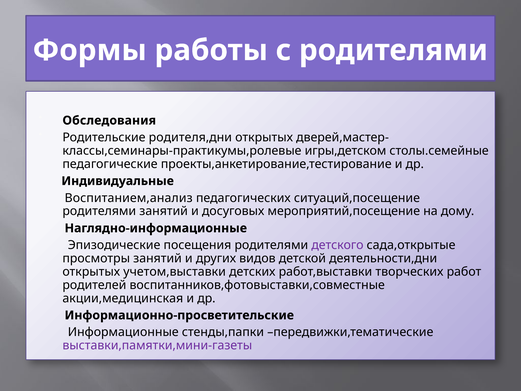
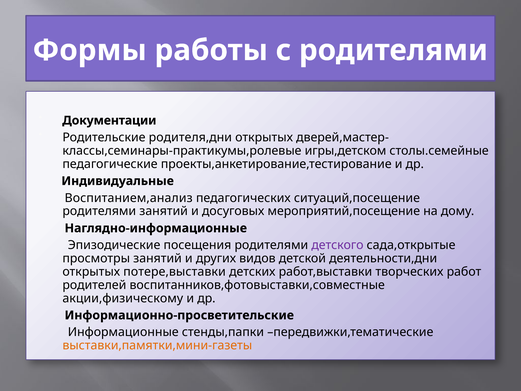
Обследования: Обследования -> Документации
учетом,выставки: учетом,выставки -> потере,выставки
акции,медицинская: акции,медицинская -> акции,физическому
выставки,памятки,мини-газеты colour: purple -> orange
